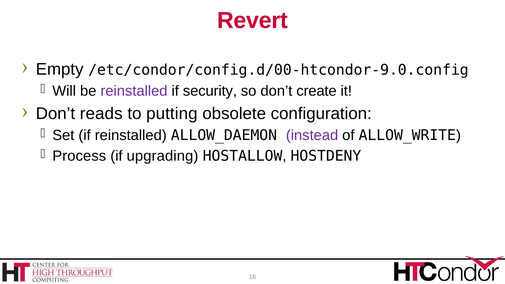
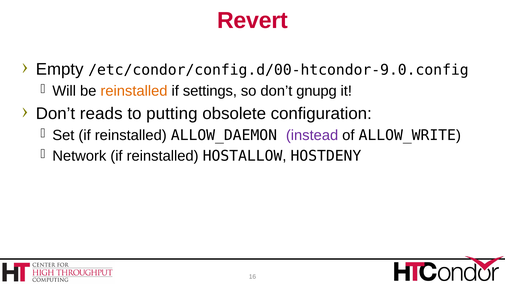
reinstalled at (134, 91) colour: purple -> orange
security: security -> settings
create: create -> gnupg
Process: Process -> Network
upgrading at (163, 156): upgrading -> reinstalled
